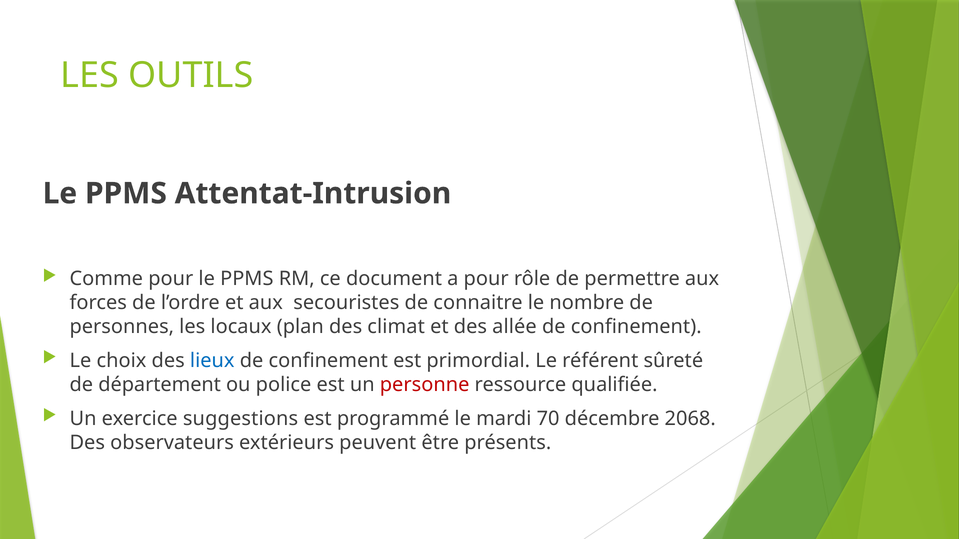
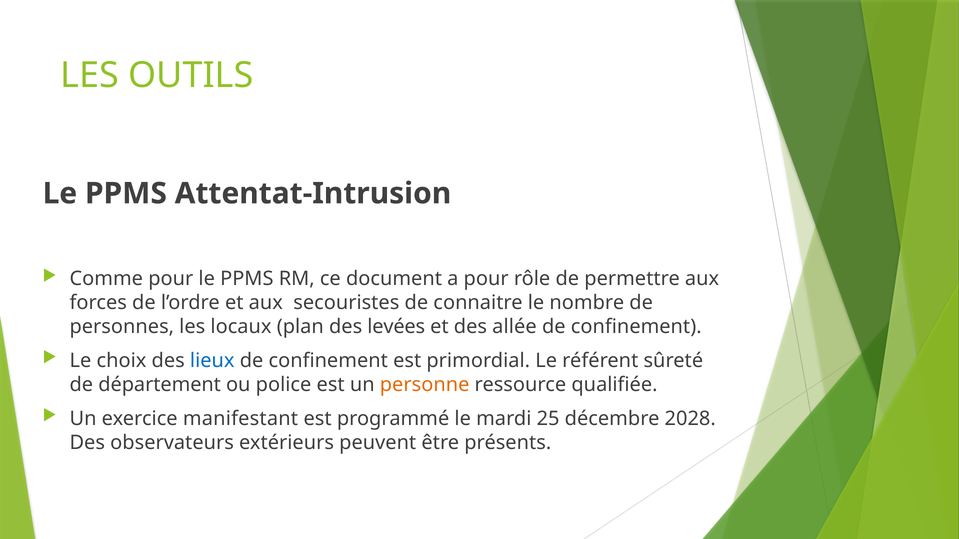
climat: climat -> levées
personne colour: red -> orange
suggestions: suggestions -> manifestant
70: 70 -> 25
2068: 2068 -> 2028
